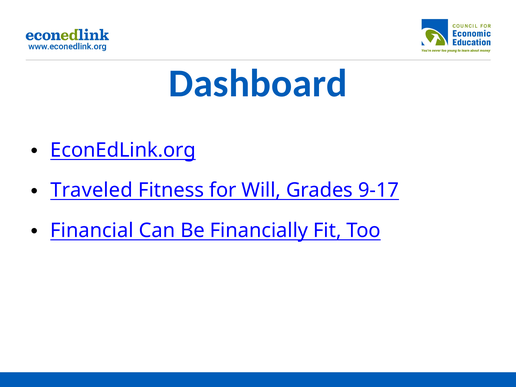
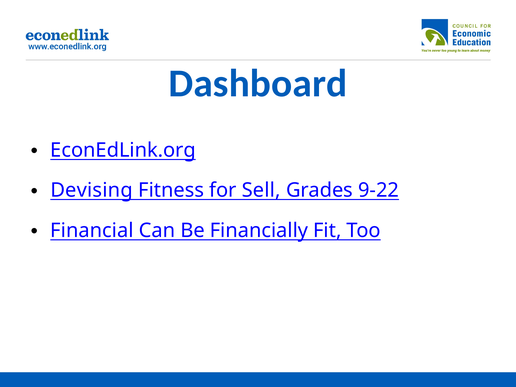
Traveled: Traveled -> Devising
Will: Will -> Sell
9-17: 9-17 -> 9-22
